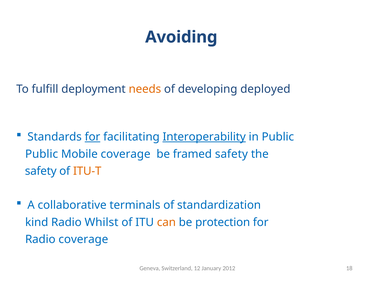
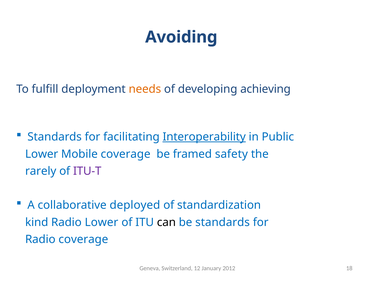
deployed: deployed -> achieving
for at (92, 137) underline: present -> none
Public at (42, 154): Public -> Lower
safety at (41, 171): safety -> rarely
ITU-T colour: orange -> purple
terminals: terminals -> deployed
Radio Whilst: Whilst -> Lower
can colour: orange -> black
be protection: protection -> standards
